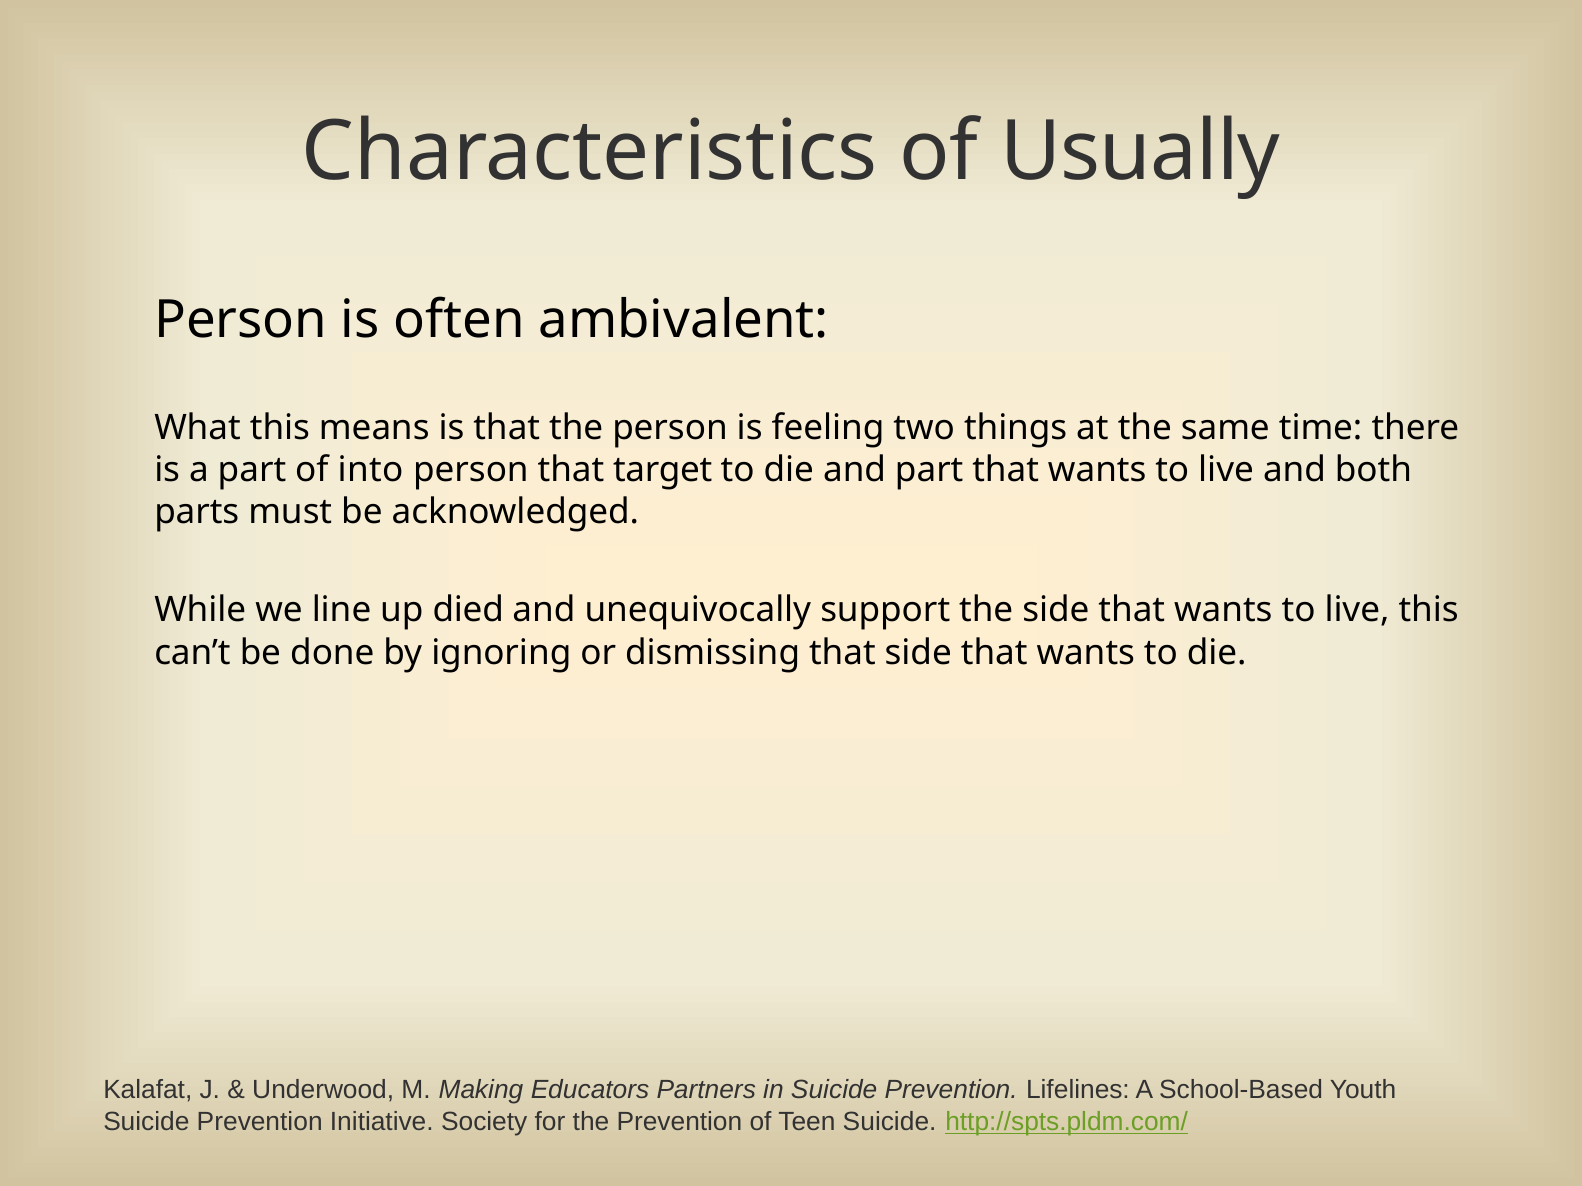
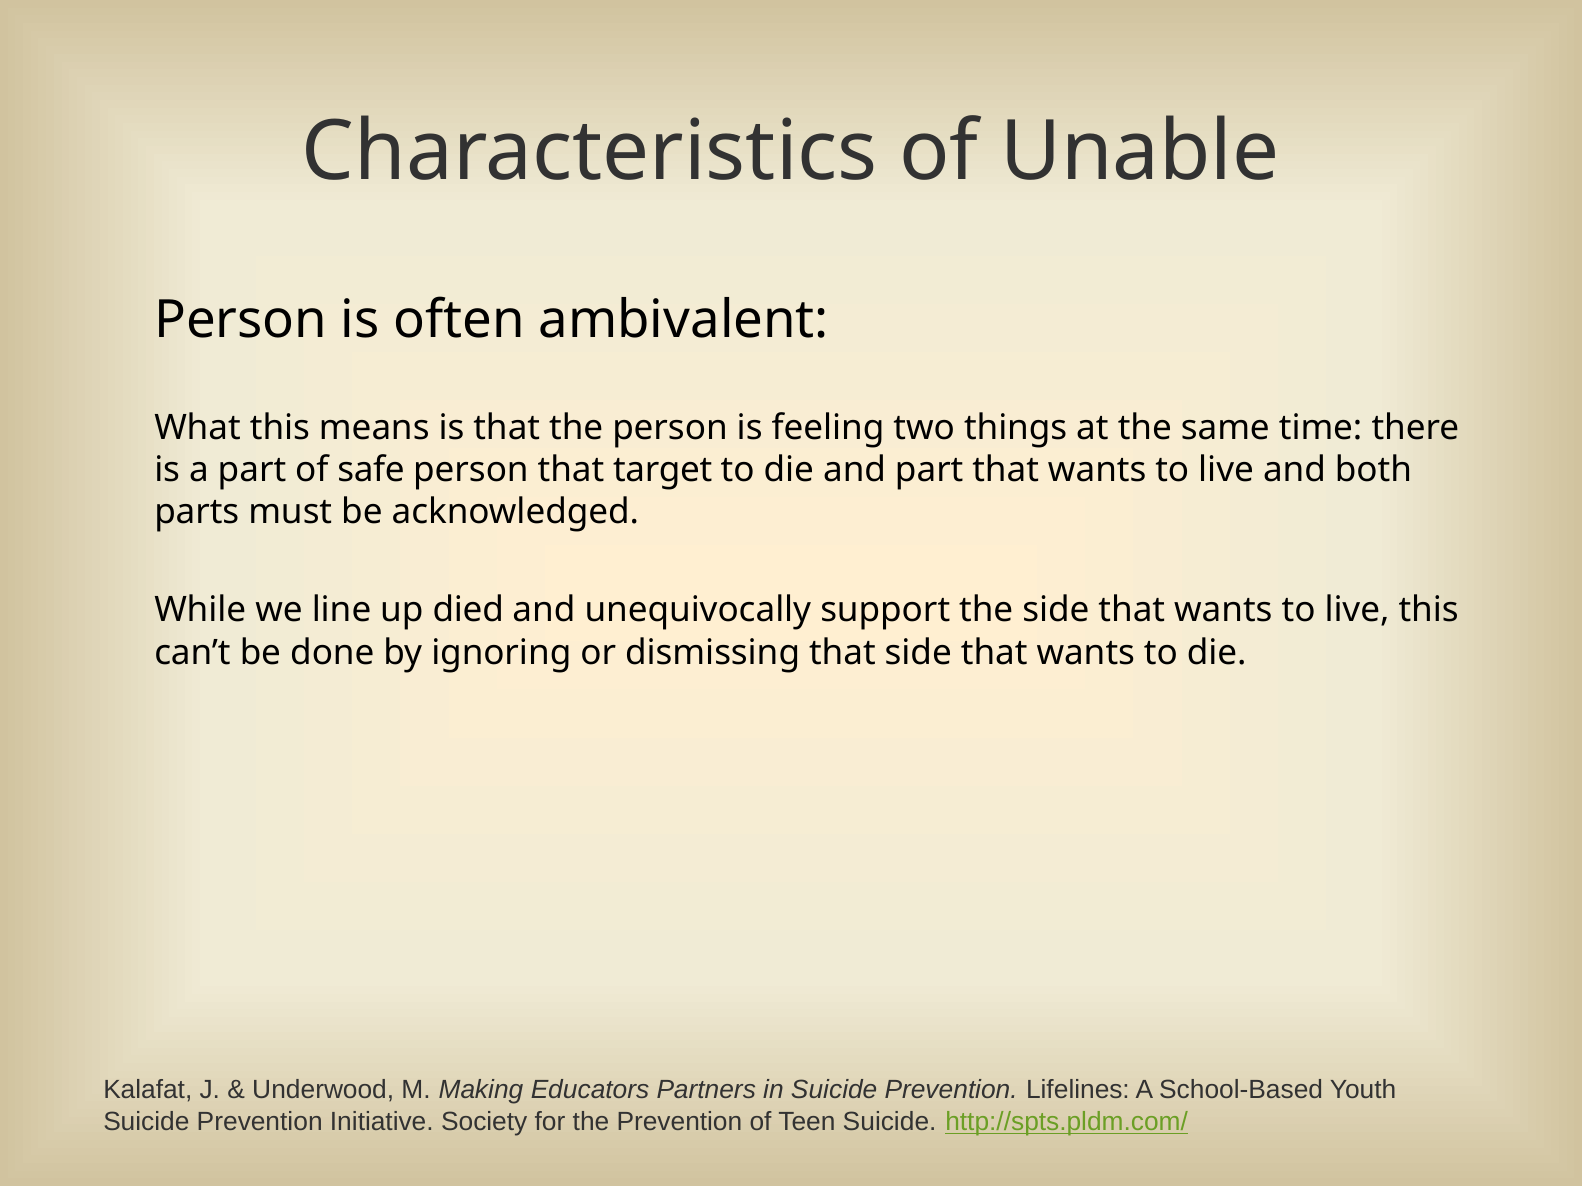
Usually: Usually -> Unable
into: into -> safe
